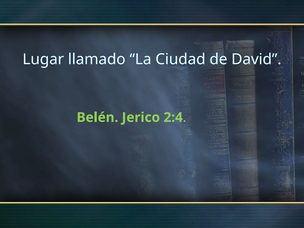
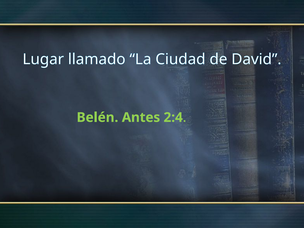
Jerico: Jerico -> Antes
